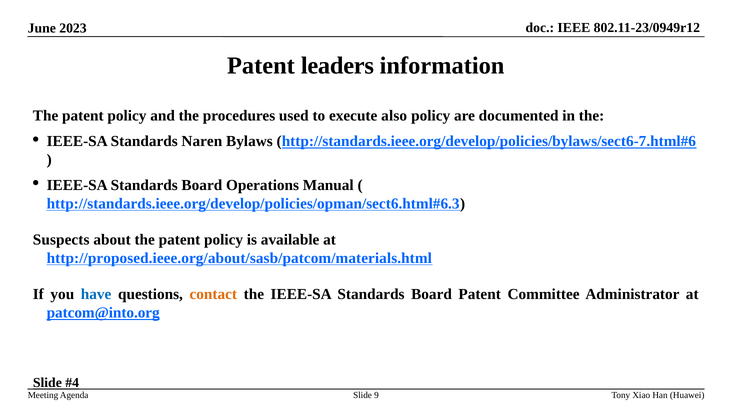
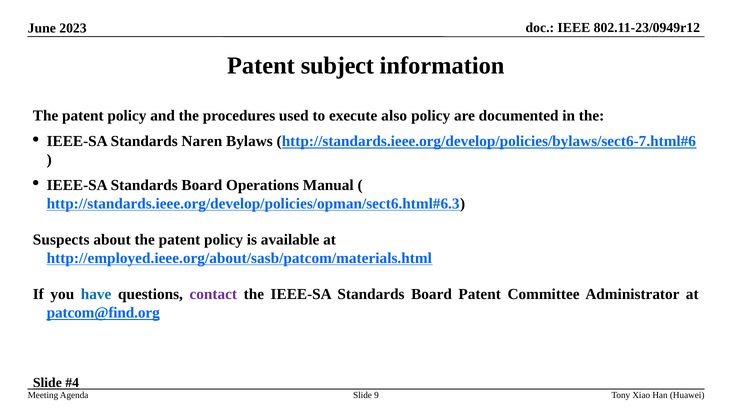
leaders: leaders -> subject
http://proposed.ieee.org/about/sasb/patcom/materials.html: http://proposed.ieee.org/about/sasb/patcom/materials.html -> http://employed.ieee.org/about/sasb/patcom/materials.html
contact colour: orange -> purple
patcom@into.org: patcom@into.org -> patcom@find.org
